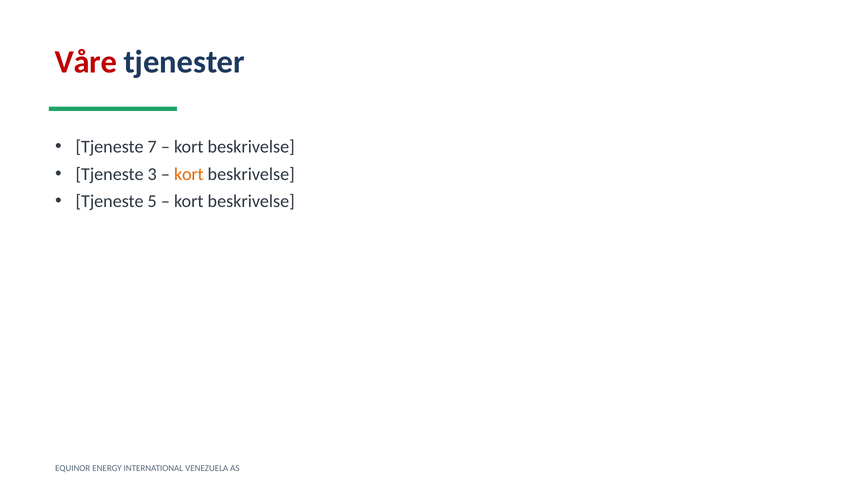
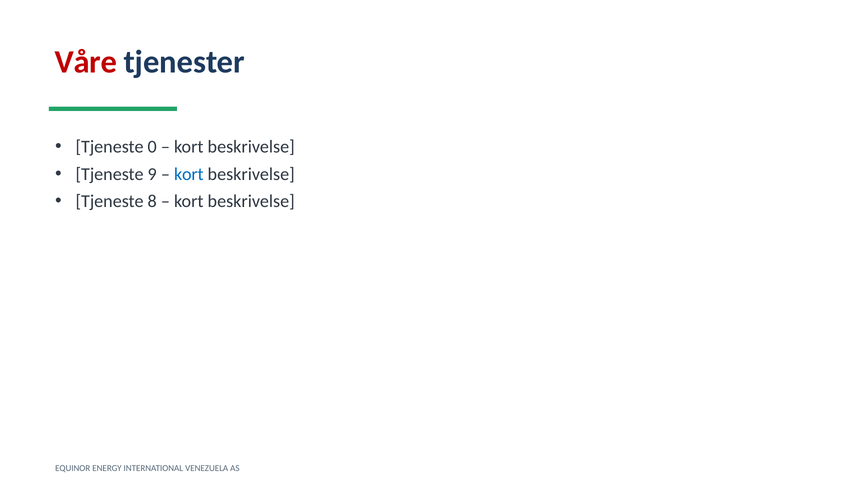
7: 7 -> 0
3: 3 -> 9
kort at (189, 174) colour: orange -> blue
5: 5 -> 8
